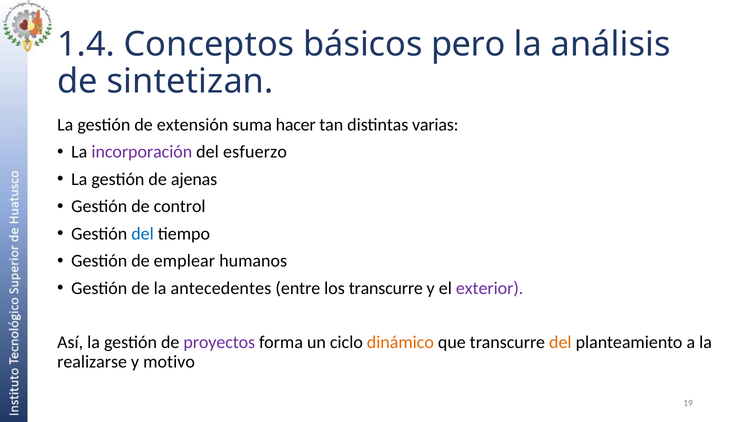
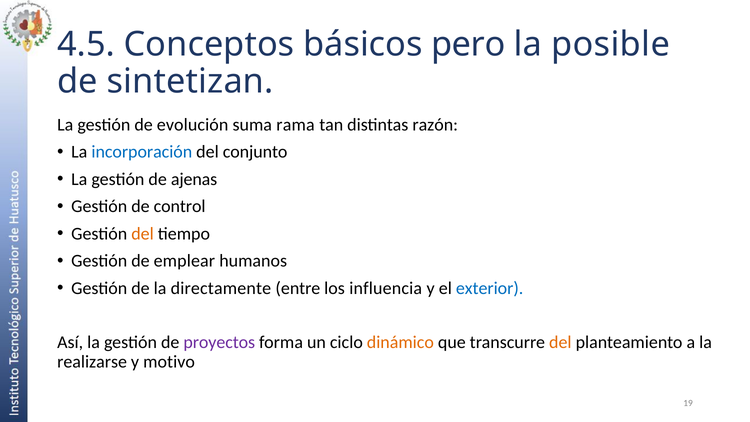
1.4: 1.4 -> 4.5
análisis: análisis -> posible
extensión: extensión -> evolución
hacer: hacer -> rama
varias: varias -> razón
incorporación colour: purple -> blue
esfuerzo: esfuerzo -> conjunto
del at (143, 234) colour: blue -> orange
antecedentes: antecedentes -> directamente
los transcurre: transcurre -> influencia
exterior colour: purple -> blue
